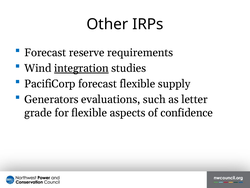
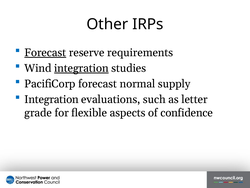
Forecast at (45, 52) underline: none -> present
forecast flexible: flexible -> normal
Generators at (51, 99): Generators -> Integration
